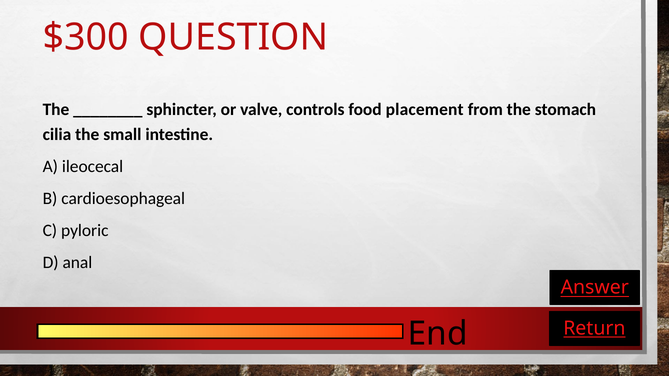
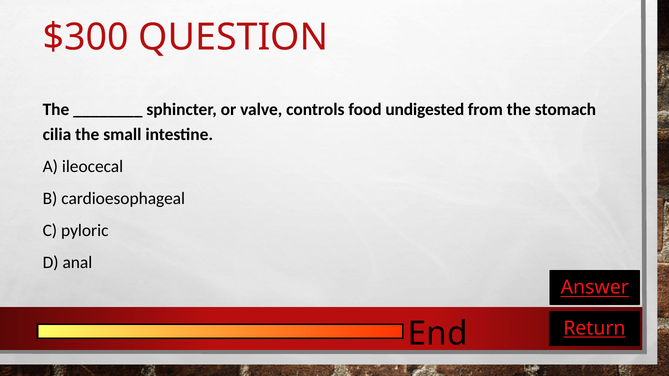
placement: placement -> undigested
